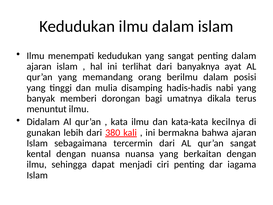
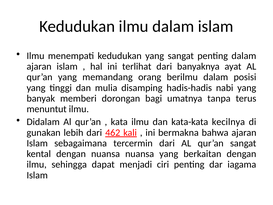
dikala: dikala -> tanpa
380: 380 -> 462
